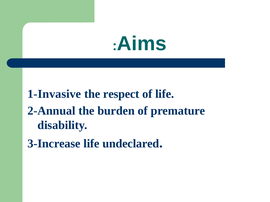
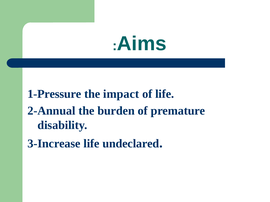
1-Invasive: 1-Invasive -> 1-Pressure
respect: respect -> impact
